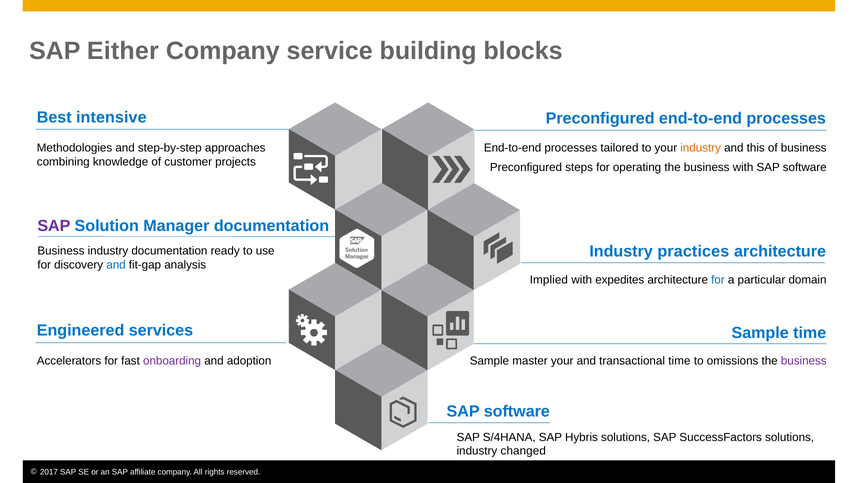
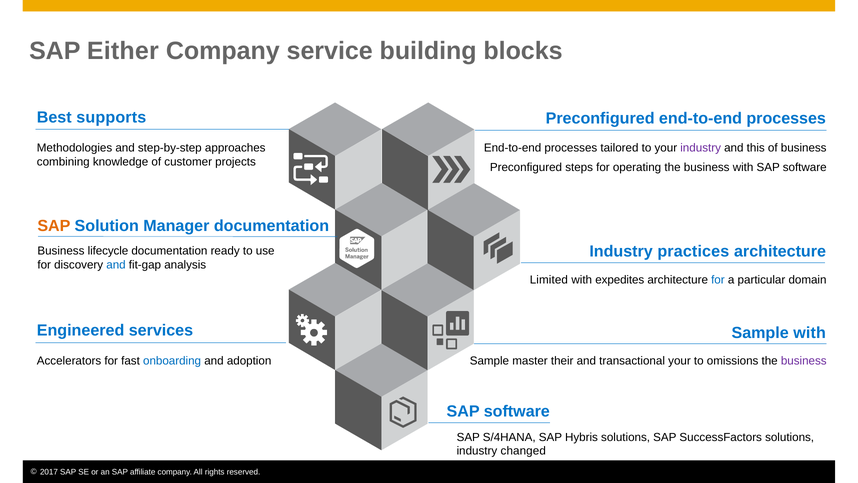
intensive: intensive -> supports
industry at (701, 148) colour: orange -> purple
SAP at (54, 226) colour: purple -> orange
Business industry: industry -> lifecycle
Implied: Implied -> Limited
Sample time: time -> with
onboarding colour: purple -> blue
master your: your -> their
transactional time: time -> your
